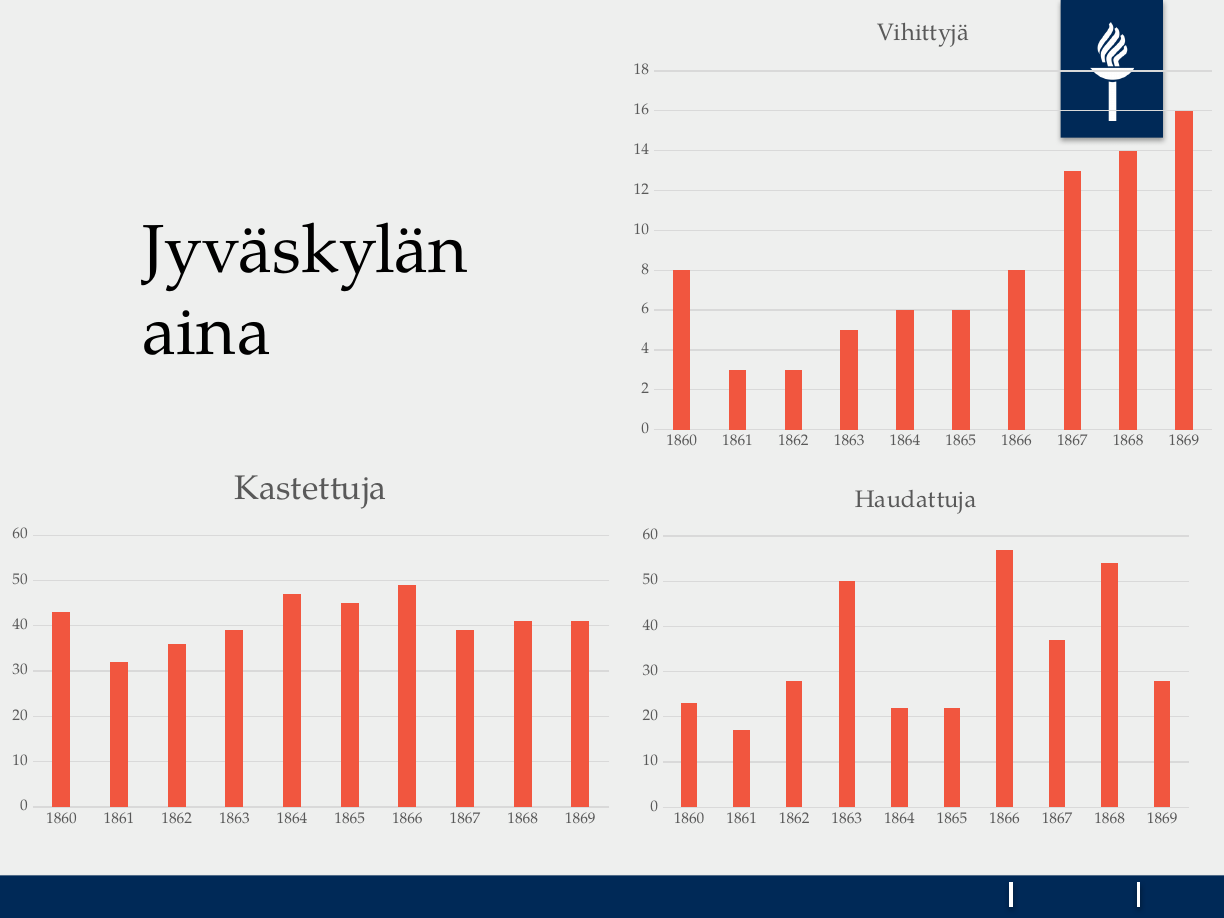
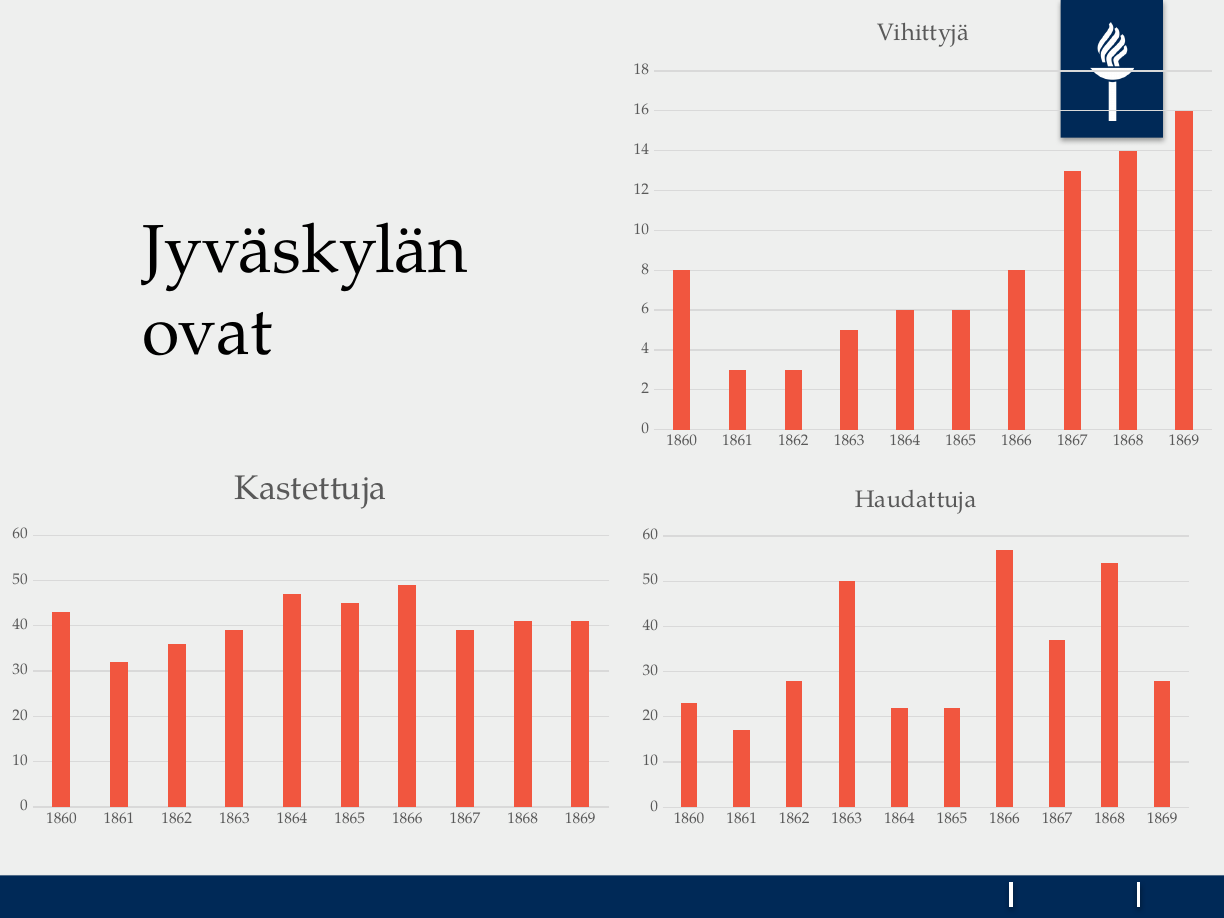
aina: aina -> ovat
